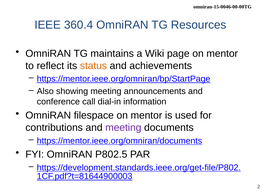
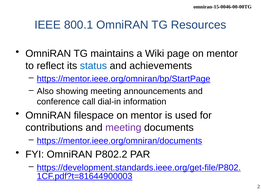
360.4: 360.4 -> 800.1
status colour: orange -> blue
P802.5: P802.5 -> P802.2
